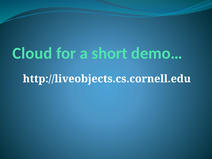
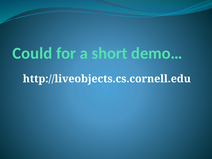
Cloud: Cloud -> Could
